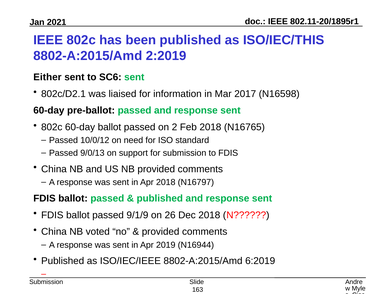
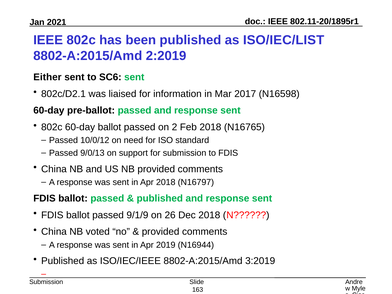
ISO/IEC/THIS: ISO/IEC/THIS -> ISO/IEC/LIST
6:2019: 6:2019 -> 3:2019
